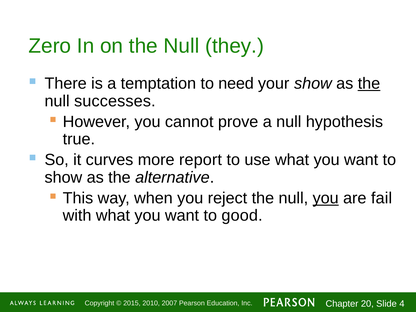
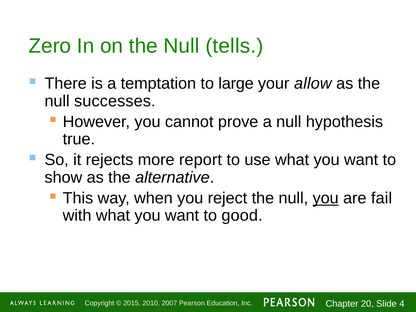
they: they -> tells
need: need -> large
your show: show -> allow
the at (369, 84) underline: present -> none
curves: curves -> rejects
